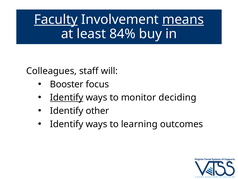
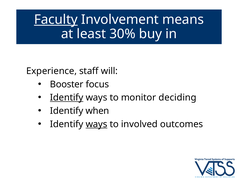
means underline: present -> none
84%: 84% -> 30%
Colleagues: Colleagues -> Experience
other: other -> when
ways at (97, 124) underline: none -> present
learning: learning -> involved
